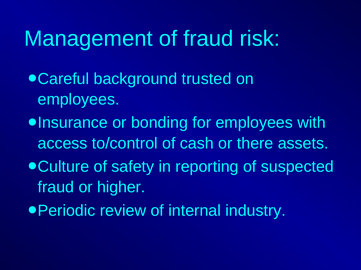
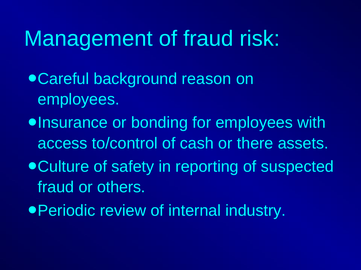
trusted: trusted -> reason
higher: higher -> others
